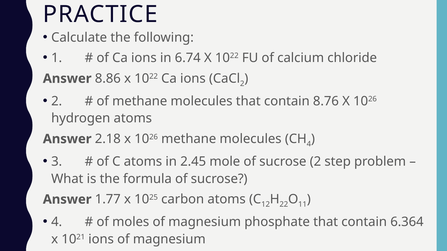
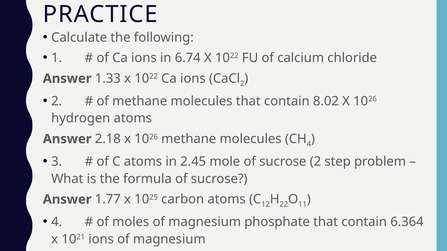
8.86: 8.86 -> 1.33
8.76: 8.76 -> 8.02
